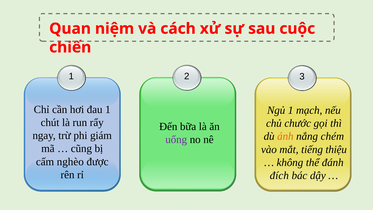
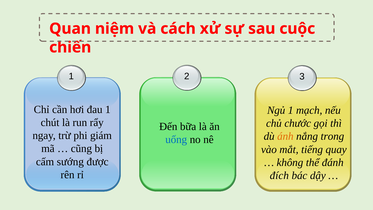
chém: chém -> trong
uống colour: purple -> blue
thiệu: thiệu -> quay
nghèo: nghèo -> sướng
